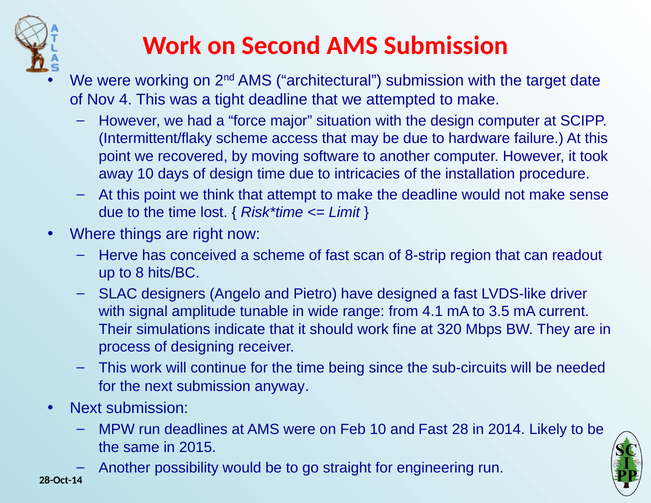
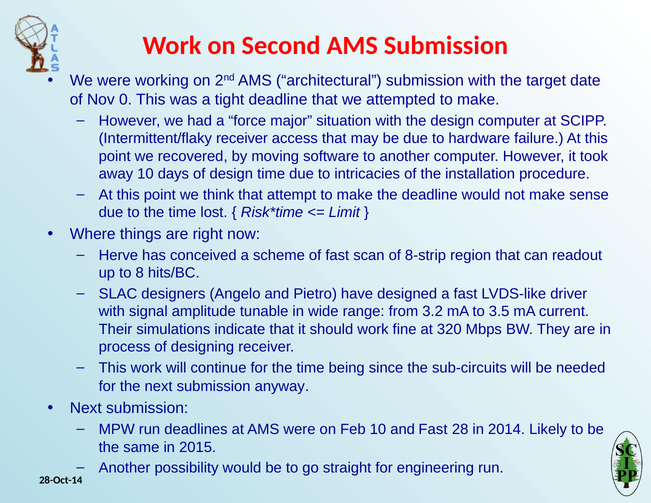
4: 4 -> 0
Intermittent/flaky scheme: scheme -> receiver
4.1: 4.1 -> 3.2
